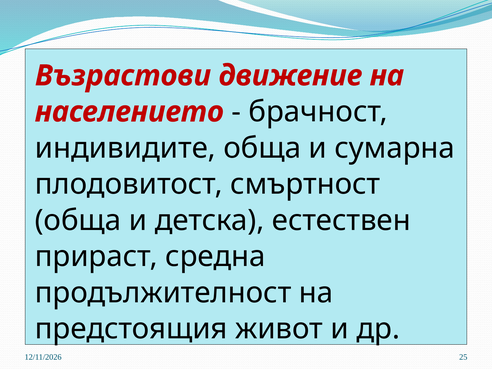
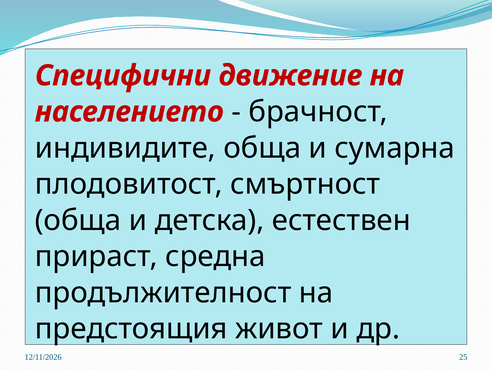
Възрастови: Възрастови -> Специфични
